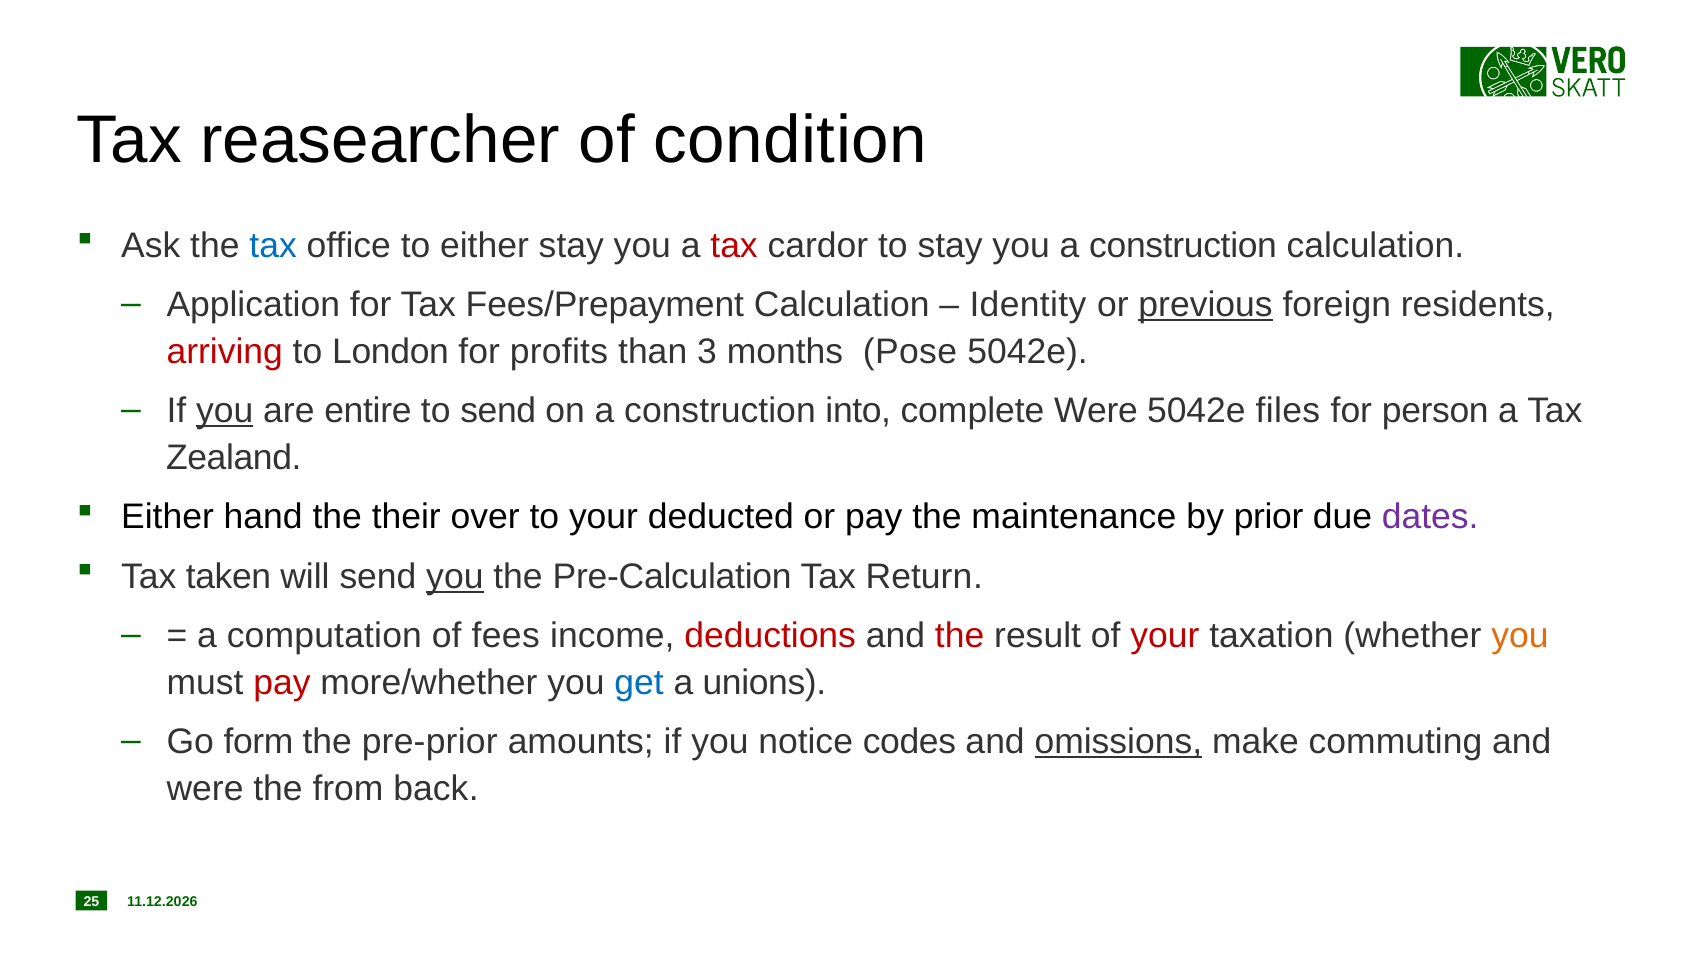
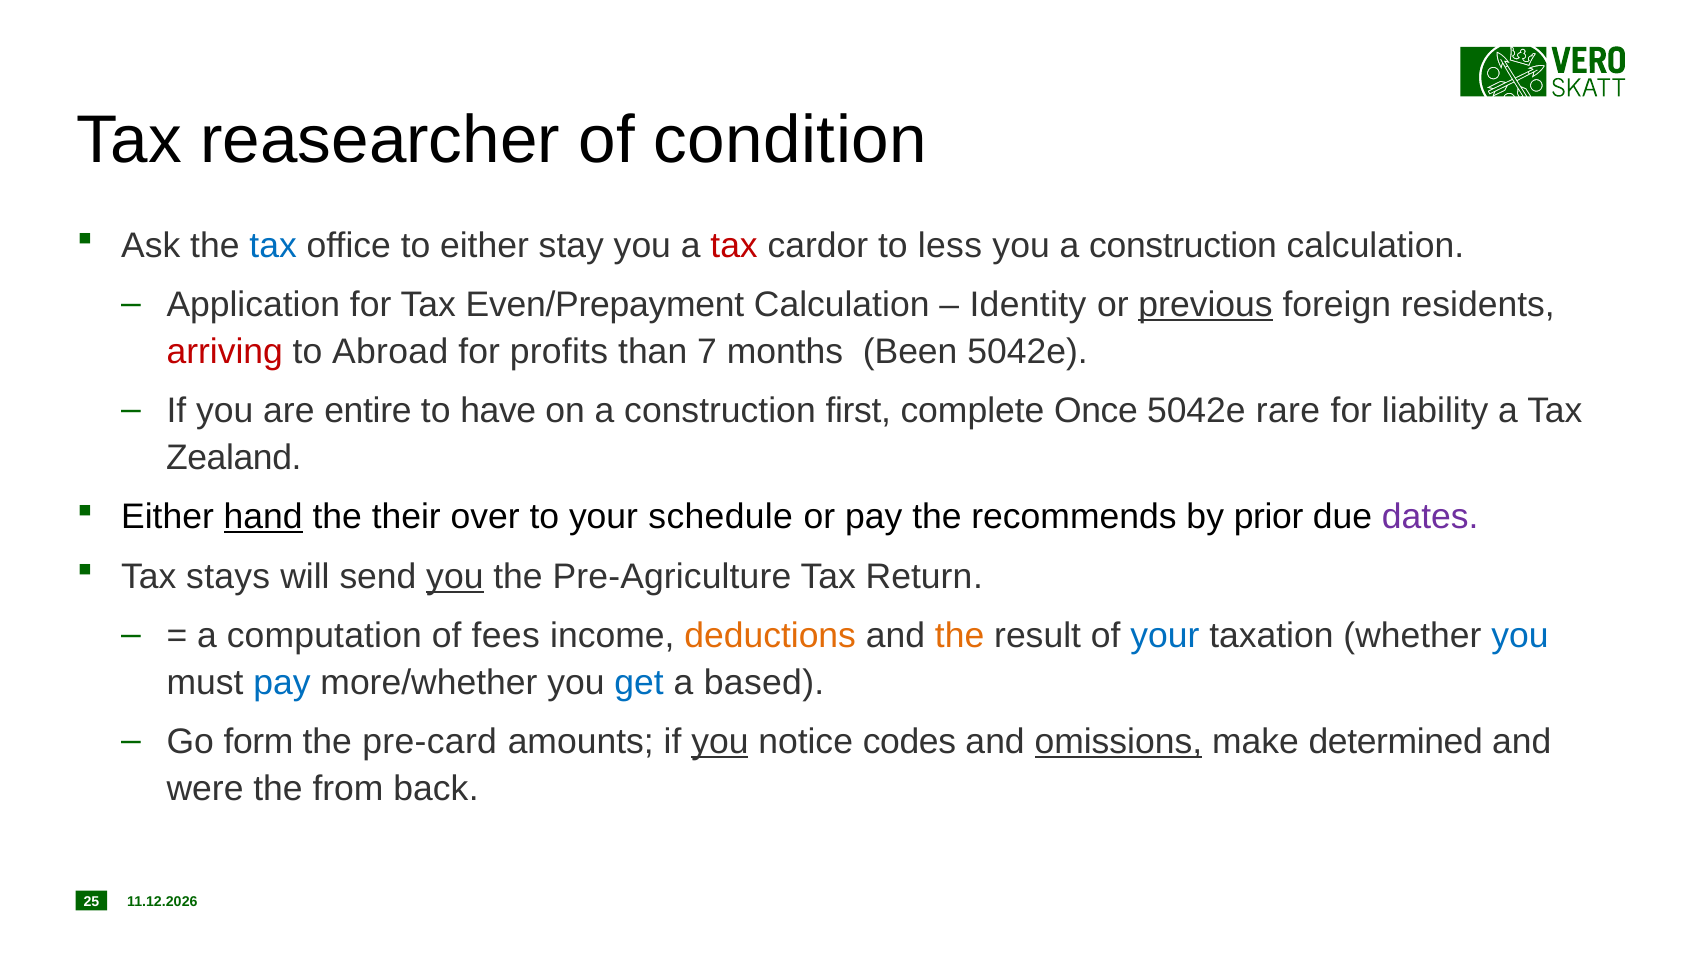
to stay: stay -> less
Fees/Prepayment: Fees/Prepayment -> Even/Prepayment
London: London -> Abroad
3: 3 -> 7
Pose: Pose -> Been
you at (225, 411) underline: present -> none
to send: send -> have
into: into -> first
complete Were: Were -> Once
files: files -> rare
person: person -> liability
hand underline: none -> present
deducted: deducted -> schedule
maintenance: maintenance -> recommends
taken: taken -> stays
Pre-Calculation: Pre-Calculation -> Pre-Agriculture
deductions colour: red -> orange
the at (960, 636) colour: red -> orange
your at (1165, 636) colour: red -> blue
you at (1520, 636) colour: orange -> blue
pay at (282, 683) colour: red -> blue
unions: unions -> based
pre-prior: pre-prior -> pre-card
you at (720, 743) underline: none -> present
commuting: commuting -> determined
